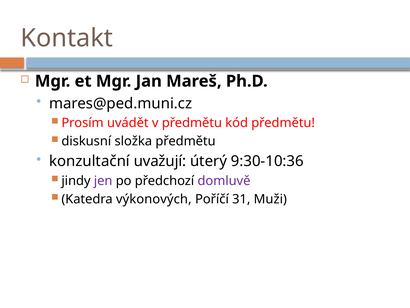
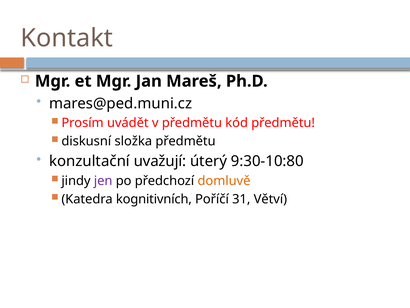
9:30-10:36: 9:30-10:36 -> 9:30-10:80
domluvě colour: purple -> orange
výkonových: výkonových -> kognitivních
Muži: Muži -> Větví
